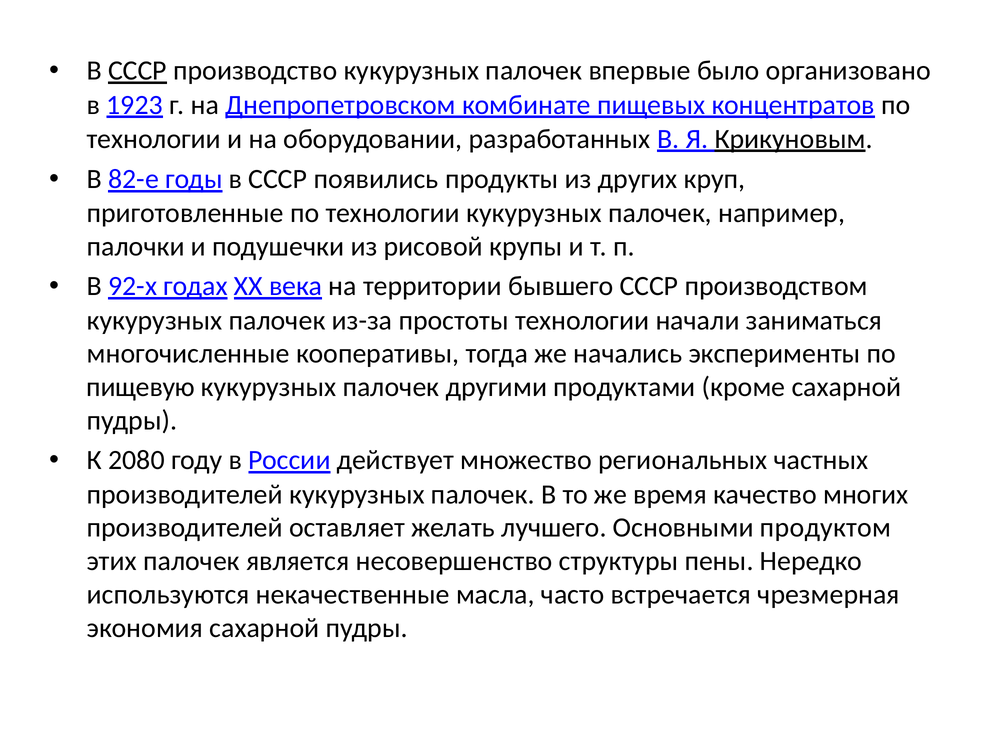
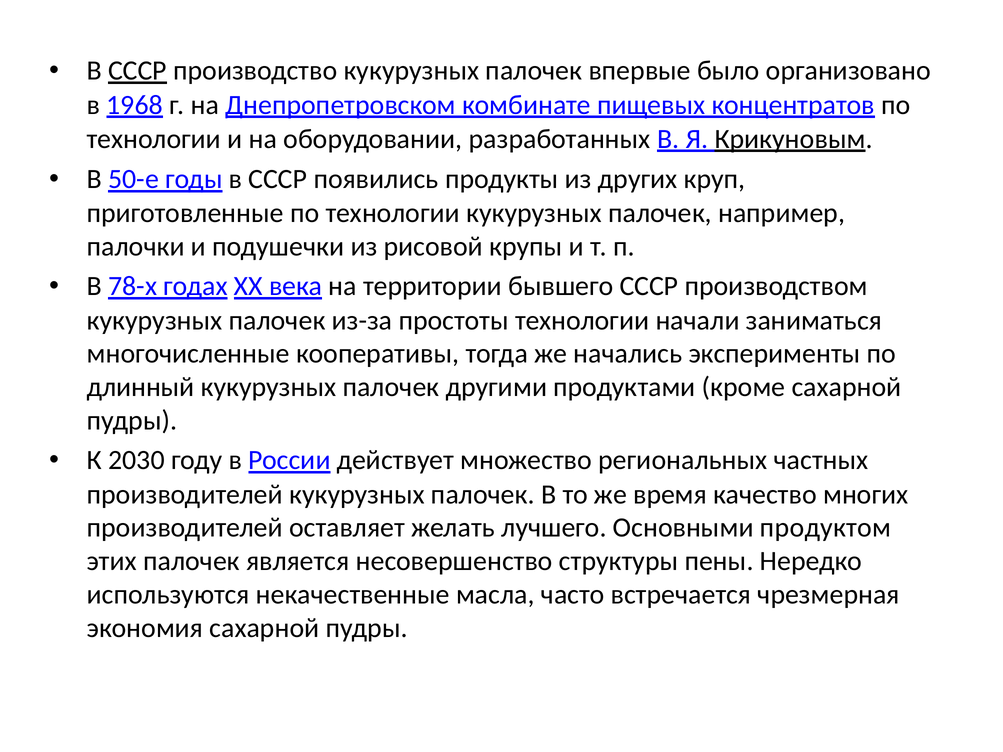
1923: 1923 -> 1968
82-е: 82-е -> 50-е
92-х: 92-х -> 78-х
пищевую: пищевую -> длинный
2080: 2080 -> 2030
